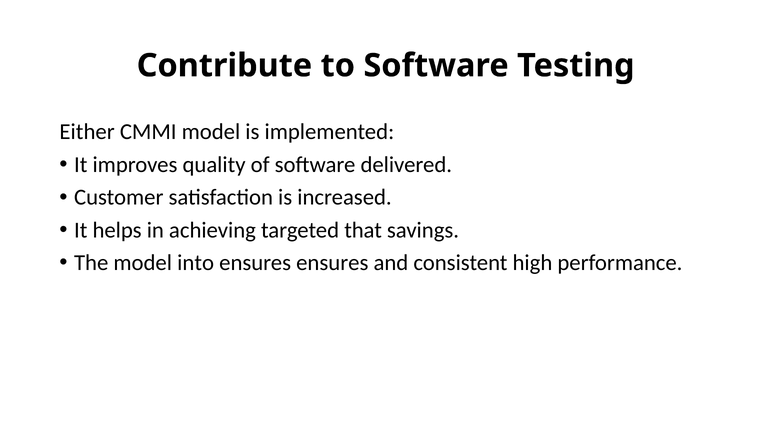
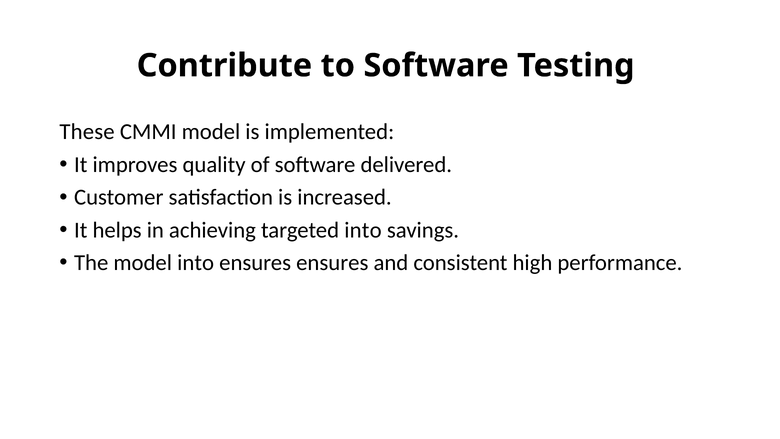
Either: Either -> These
targeted that: that -> into
